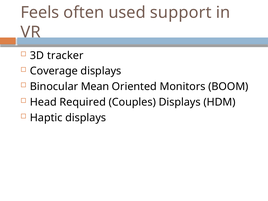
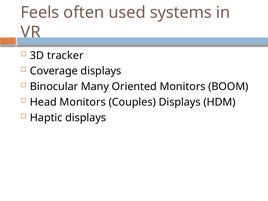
support: support -> systems
Mean: Mean -> Many
Head Required: Required -> Monitors
